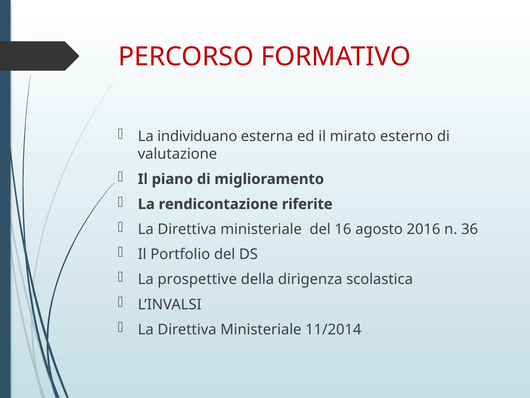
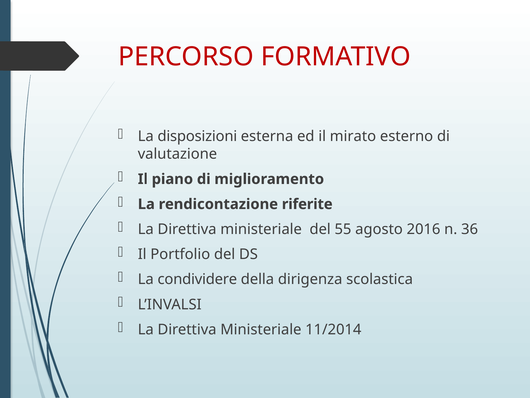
individuano: individuano -> disposizioni
16: 16 -> 55
prospettive: prospettive -> condividere
